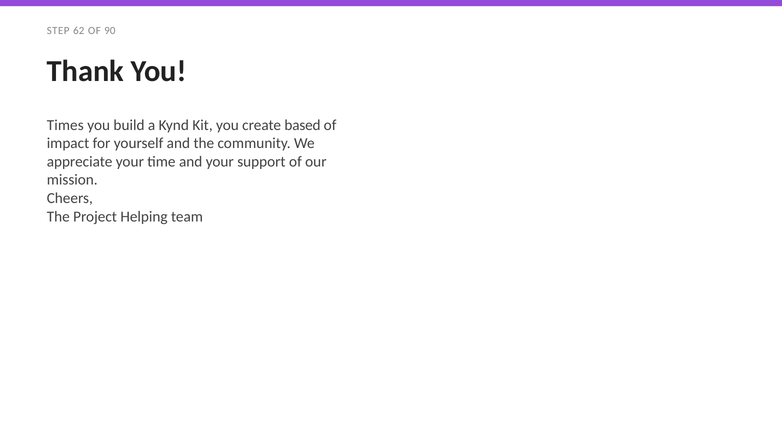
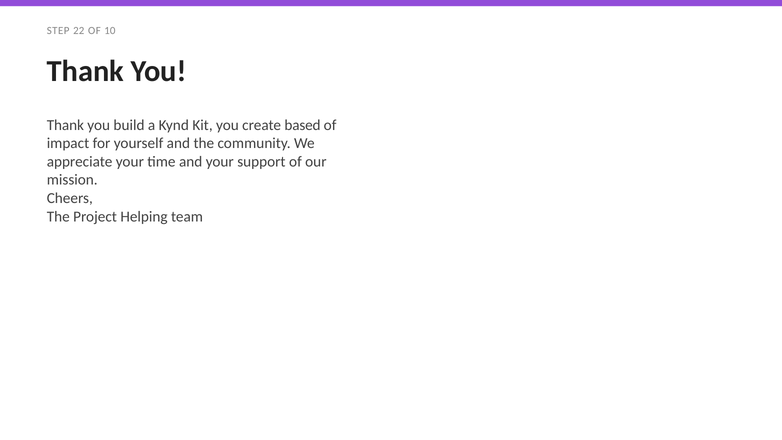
62: 62 -> 22
90: 90 -> 10
Times at (65, 125): Times -> Thank
